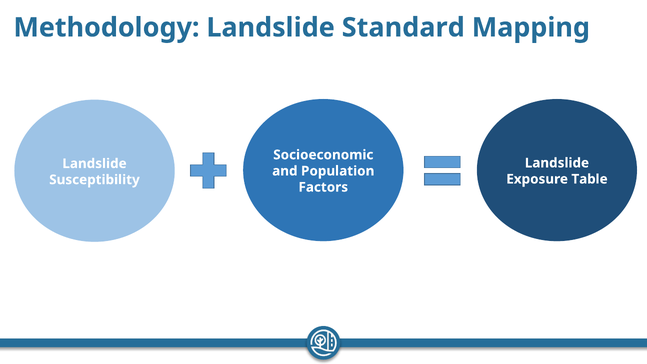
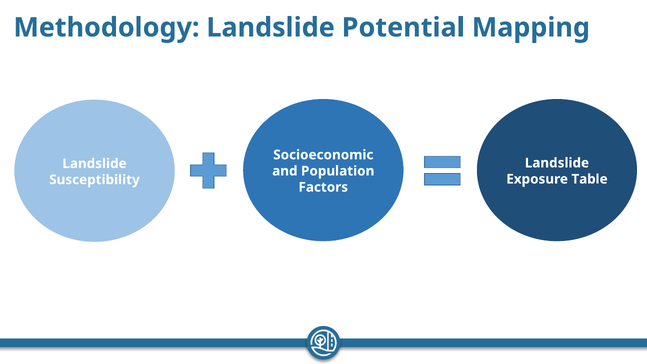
Standard: Standard -> Potential
